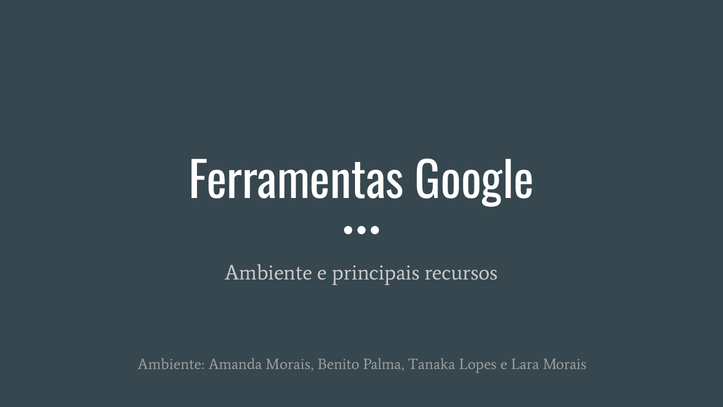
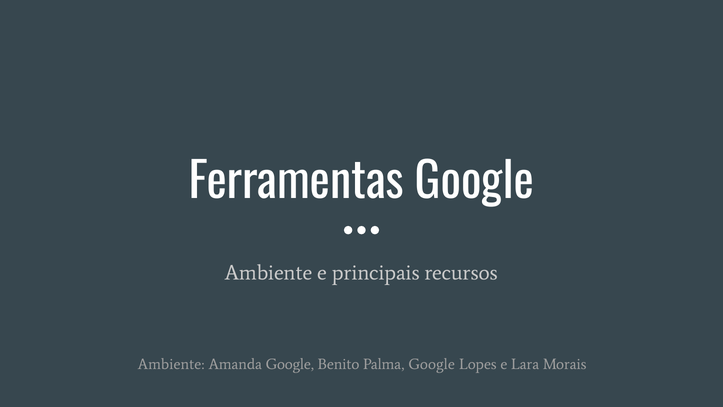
Amanda Morais: Morais -> Google
Palma Tanaka: Tanaka -> Google
